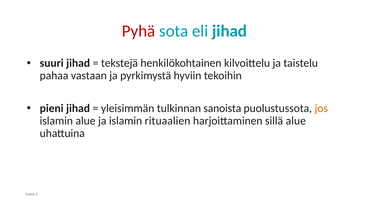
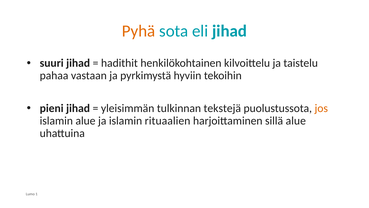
Pyhä colour: red -> orange
tekstejä: tekstejä -> hadithit
sanoista: sanoista -> tekstejä
